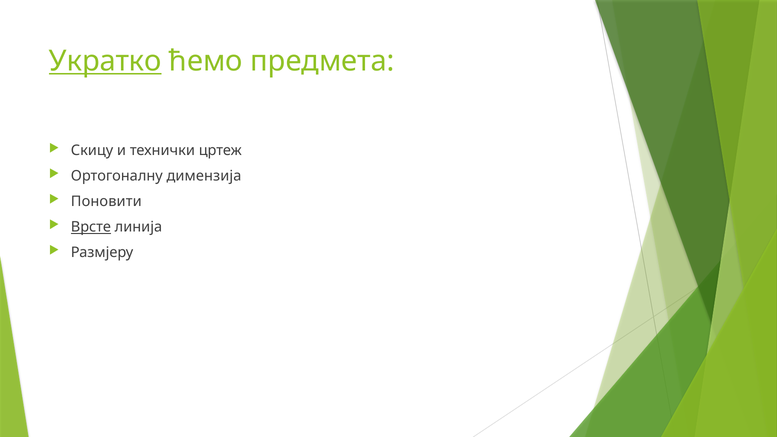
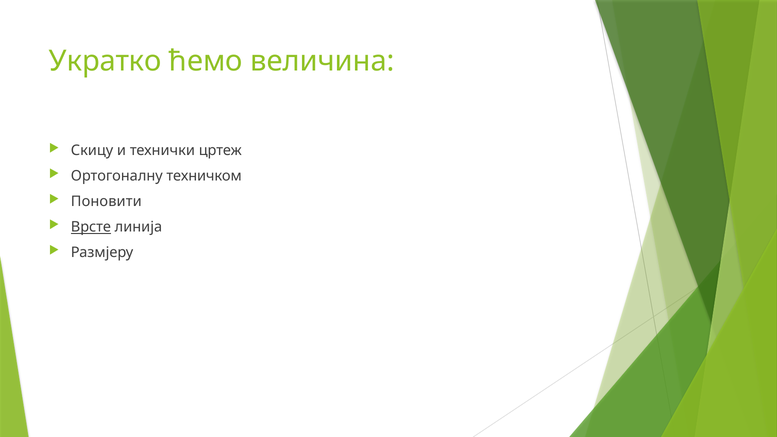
Укратко underline: present -> none
предмета: предмета -> величина
димензија: димензија -> техничком
